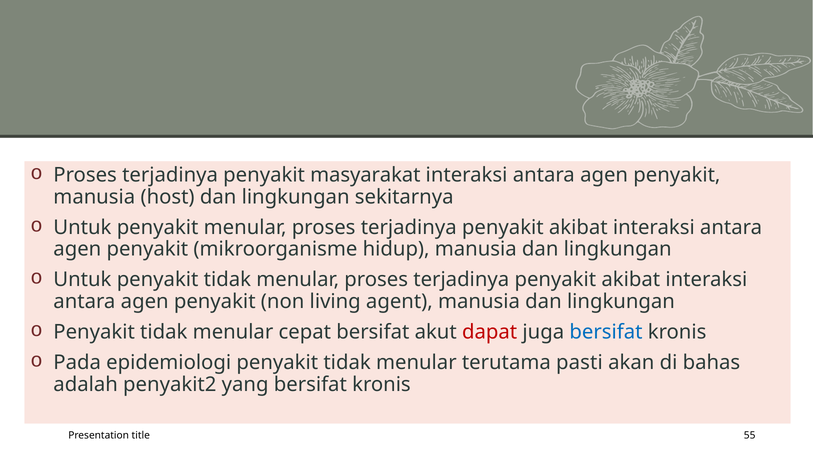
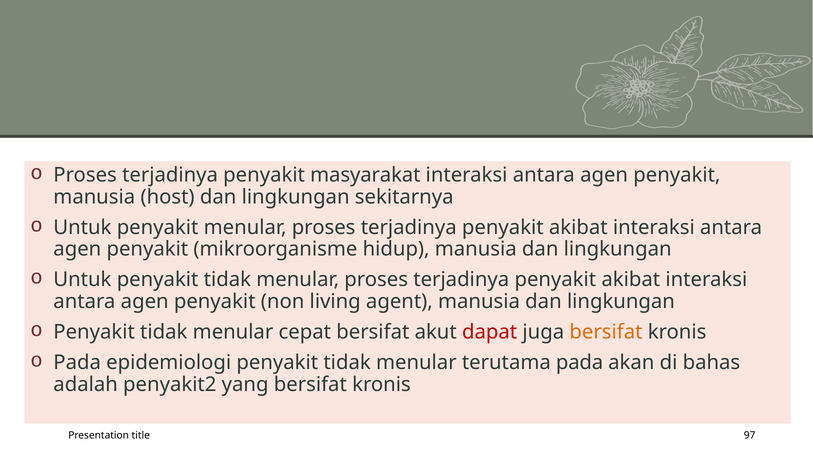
bersifat at (606, 332) colour: blue -> orange
terutama pasti: pasti -> pada
55: 55 -> 97
